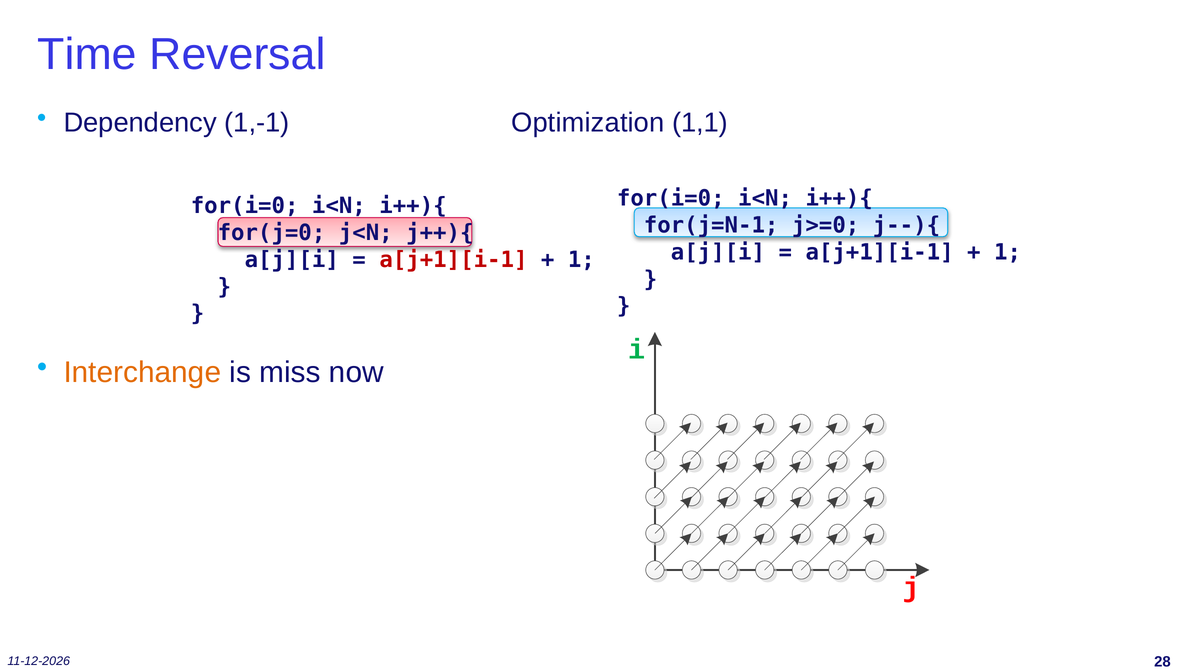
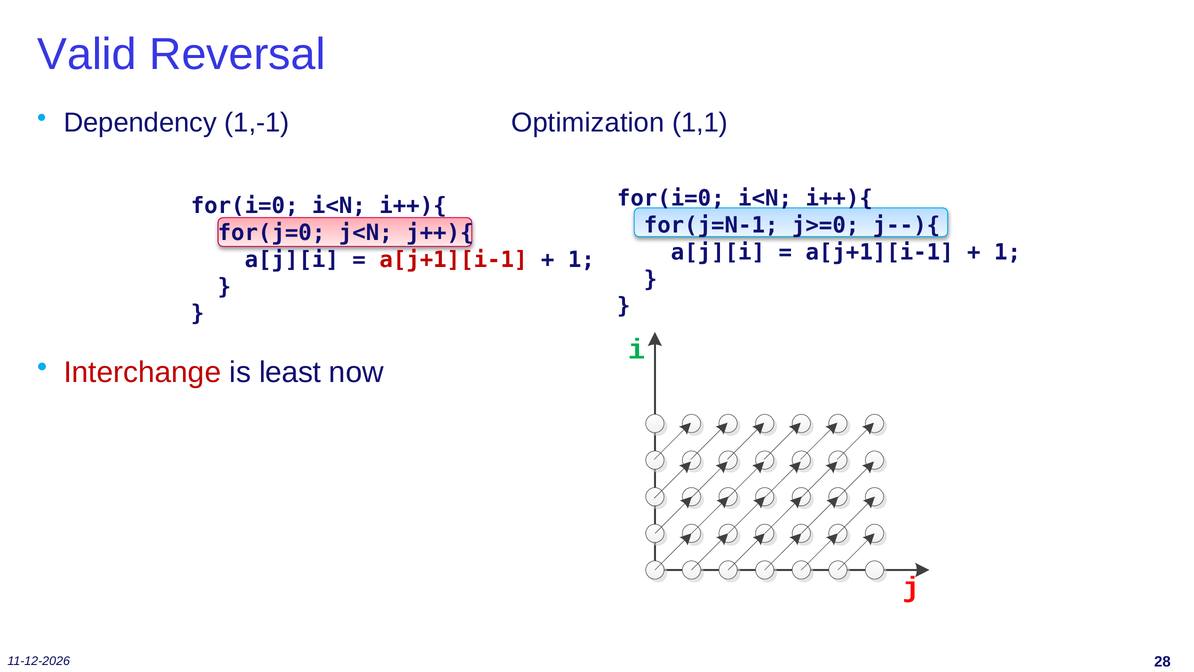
Time: Time -> Valid
Interchange colour: orange -> red
miss: miss -> least
